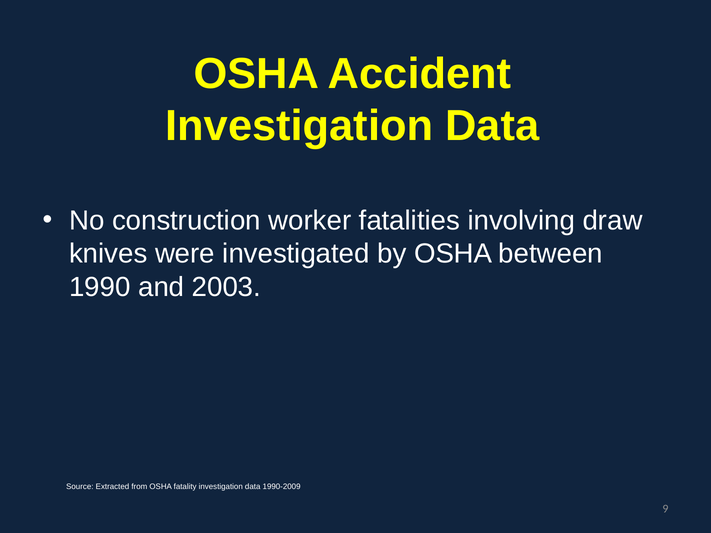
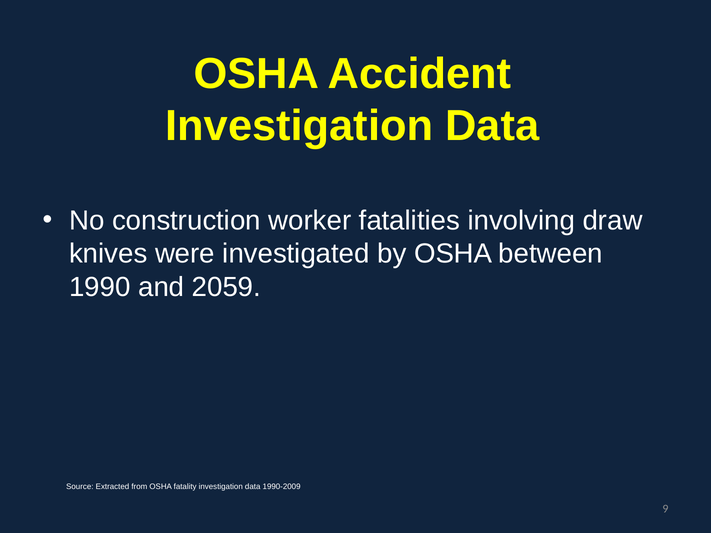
2003: 2003 -> 2059
